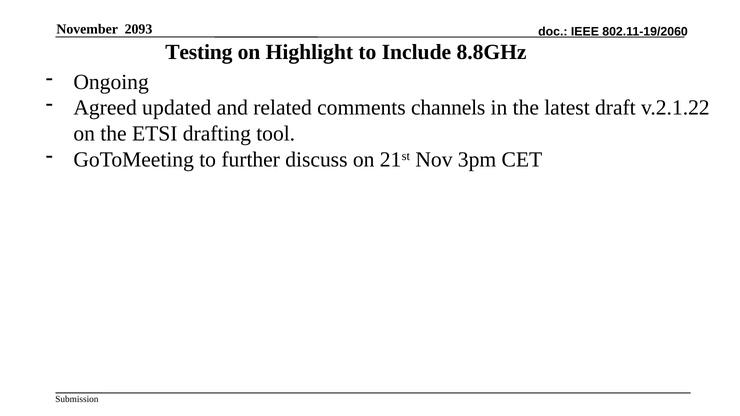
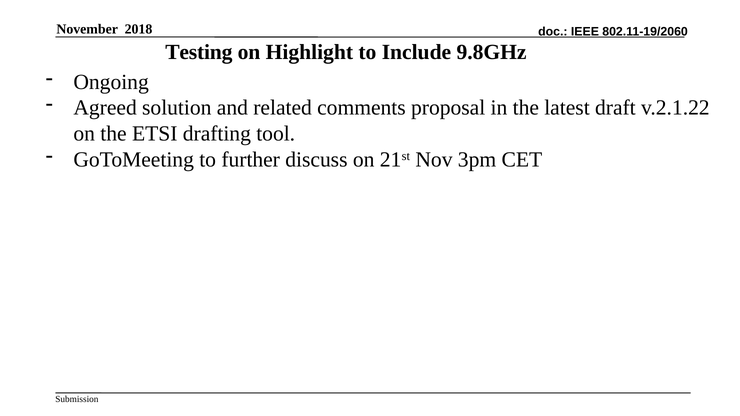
2093: 2093 -> 2018
8.8GHz: 8.8GHz -> 9.8GHz
updated: updated -> solution
channels: channels -> proposal
